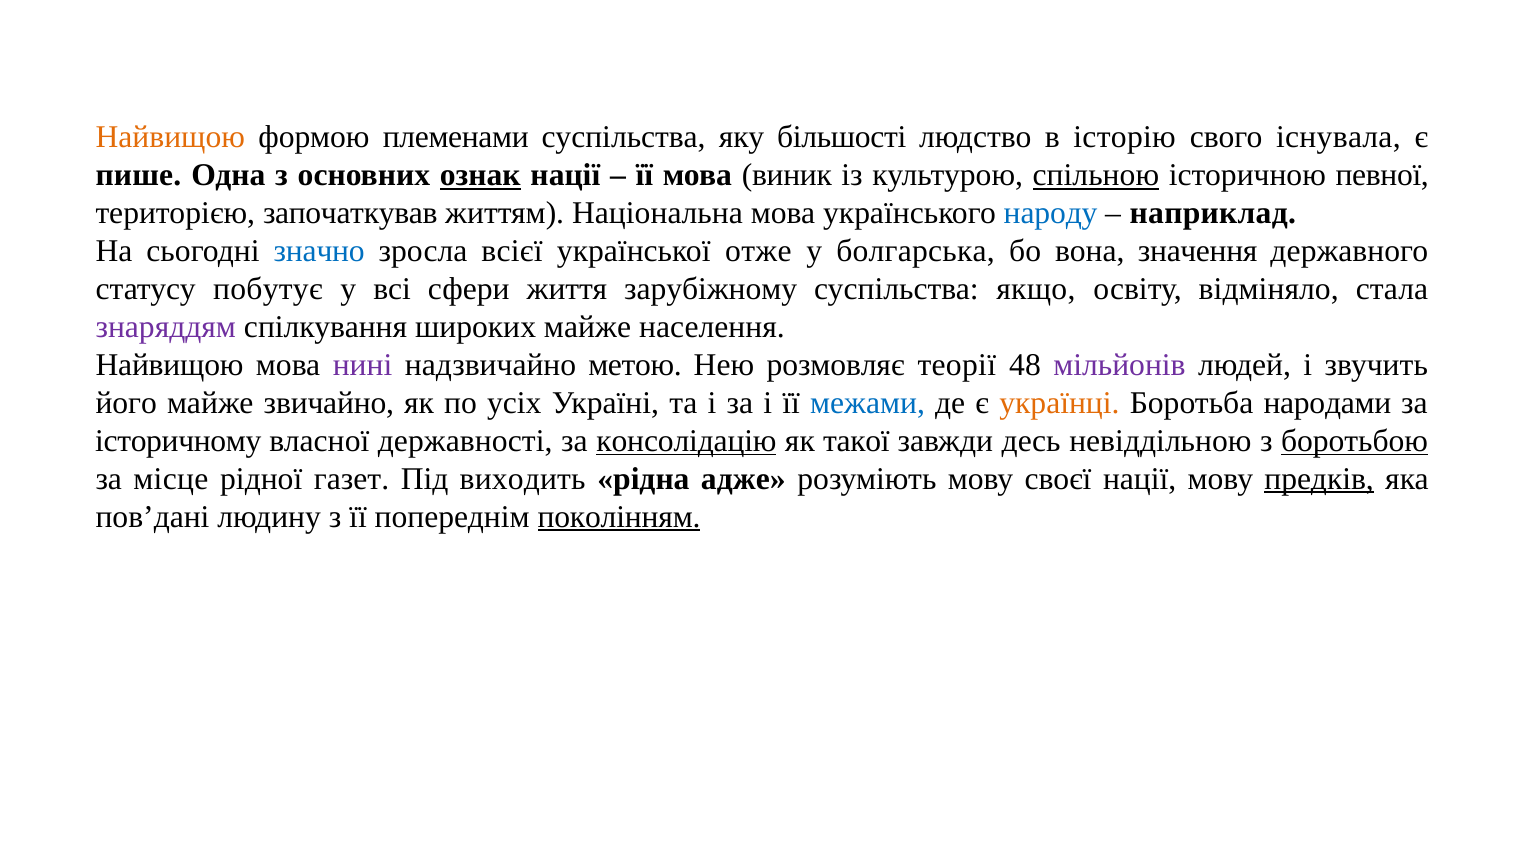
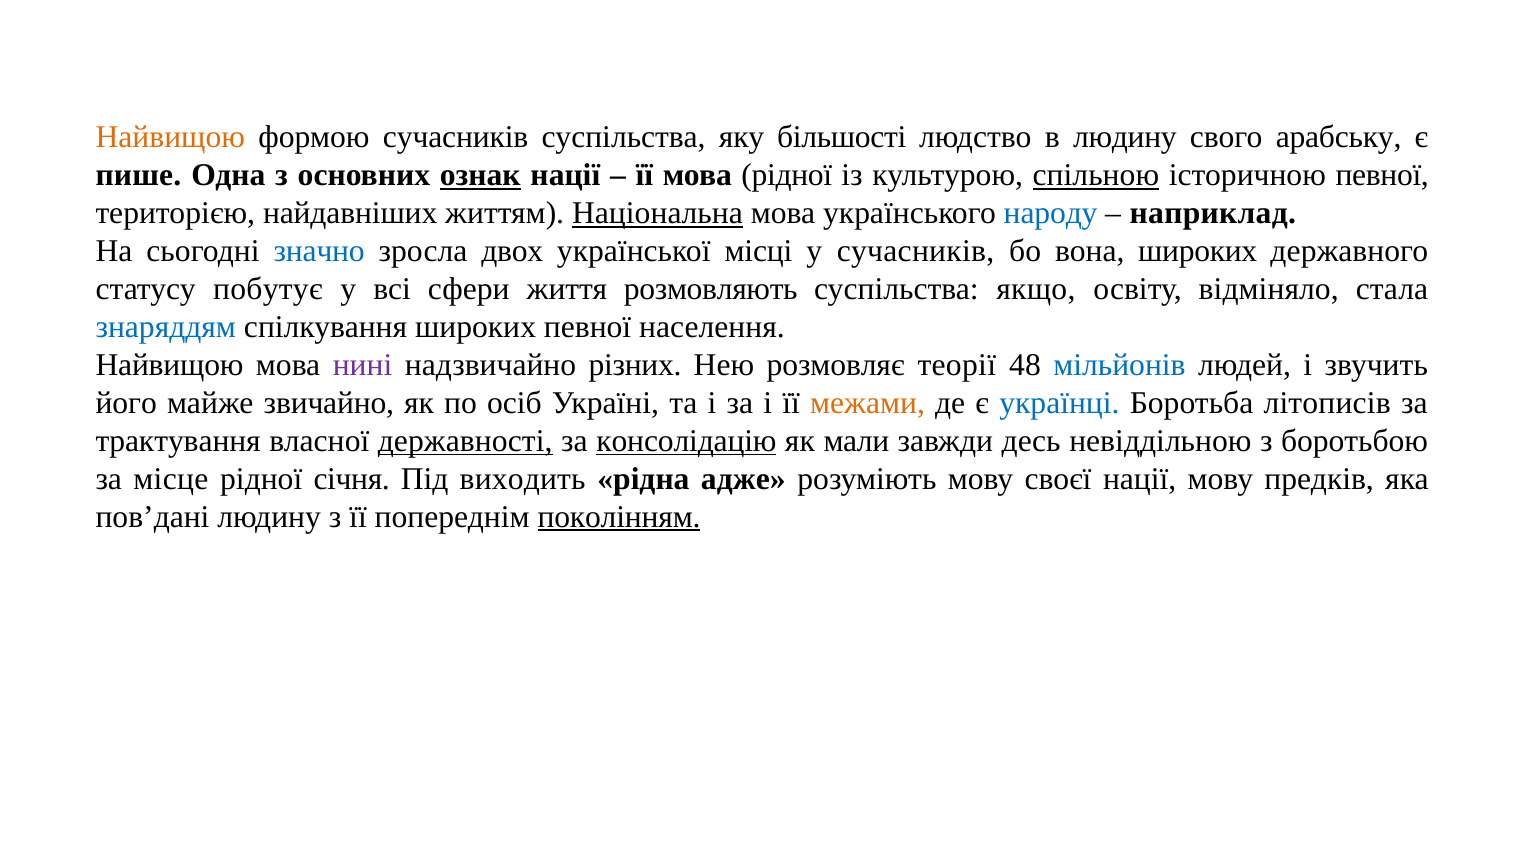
формою племенами: племенами -> сучасників
в історію: історію -> людину
існувала: існувала -> арабську
мова виник: виник -> рідної
започаткував: започаткував -> найдавніших
Національна underline: none -> present
всієї: всієї -> двох
отже: отже -> місці
у болгарська: болгарська -> сучасників
вона значення: значення -> широких
зарубіжному: зарубіжному -> розмовляють
знаряддям colour: purple -> blue
широких майже: майже -> певної
метою: метою -> різних
мільйонів colour: purple -> blue
усіх: усіх -> осіб
межами colour: blue -> orange
українці colour: orange -> blue
народами: народами -> літописів
історичному: історичному -> трактування
державності underline: none -> present
такої: такої -> мали
боротьбою underline: present -> none
газет: газет -> січня
предків underline: present -> none
